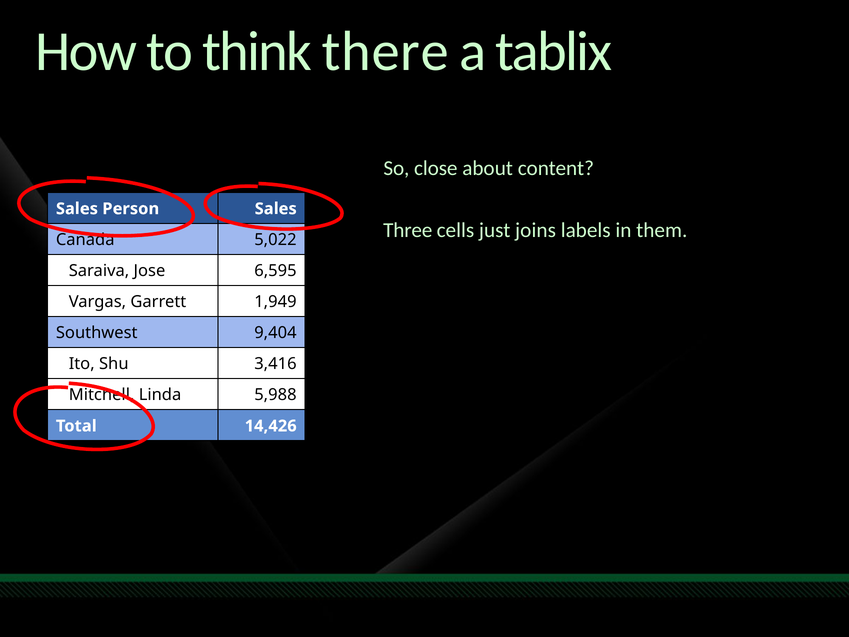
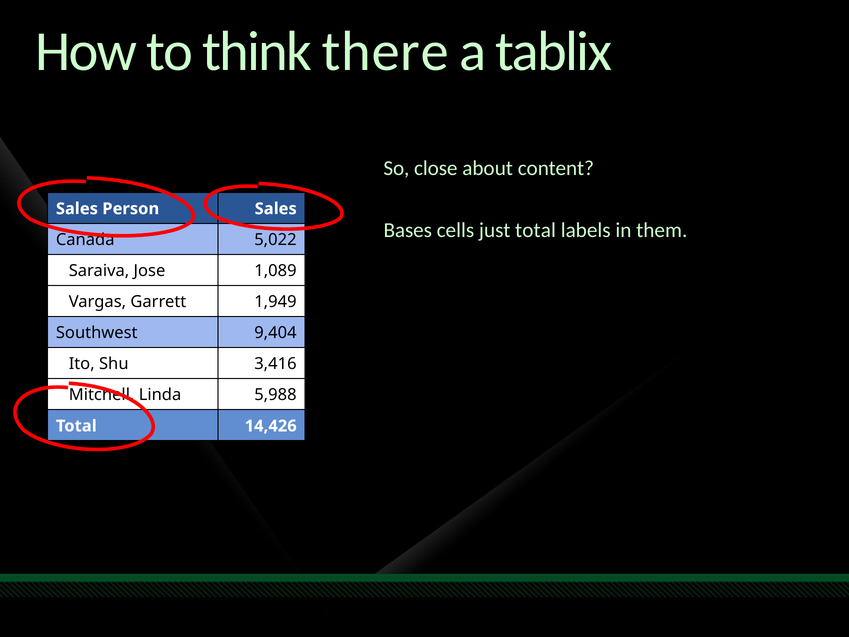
Three: Three -> Bases
just joins: joins -> total
6,595: 6,595 -> 1,089
